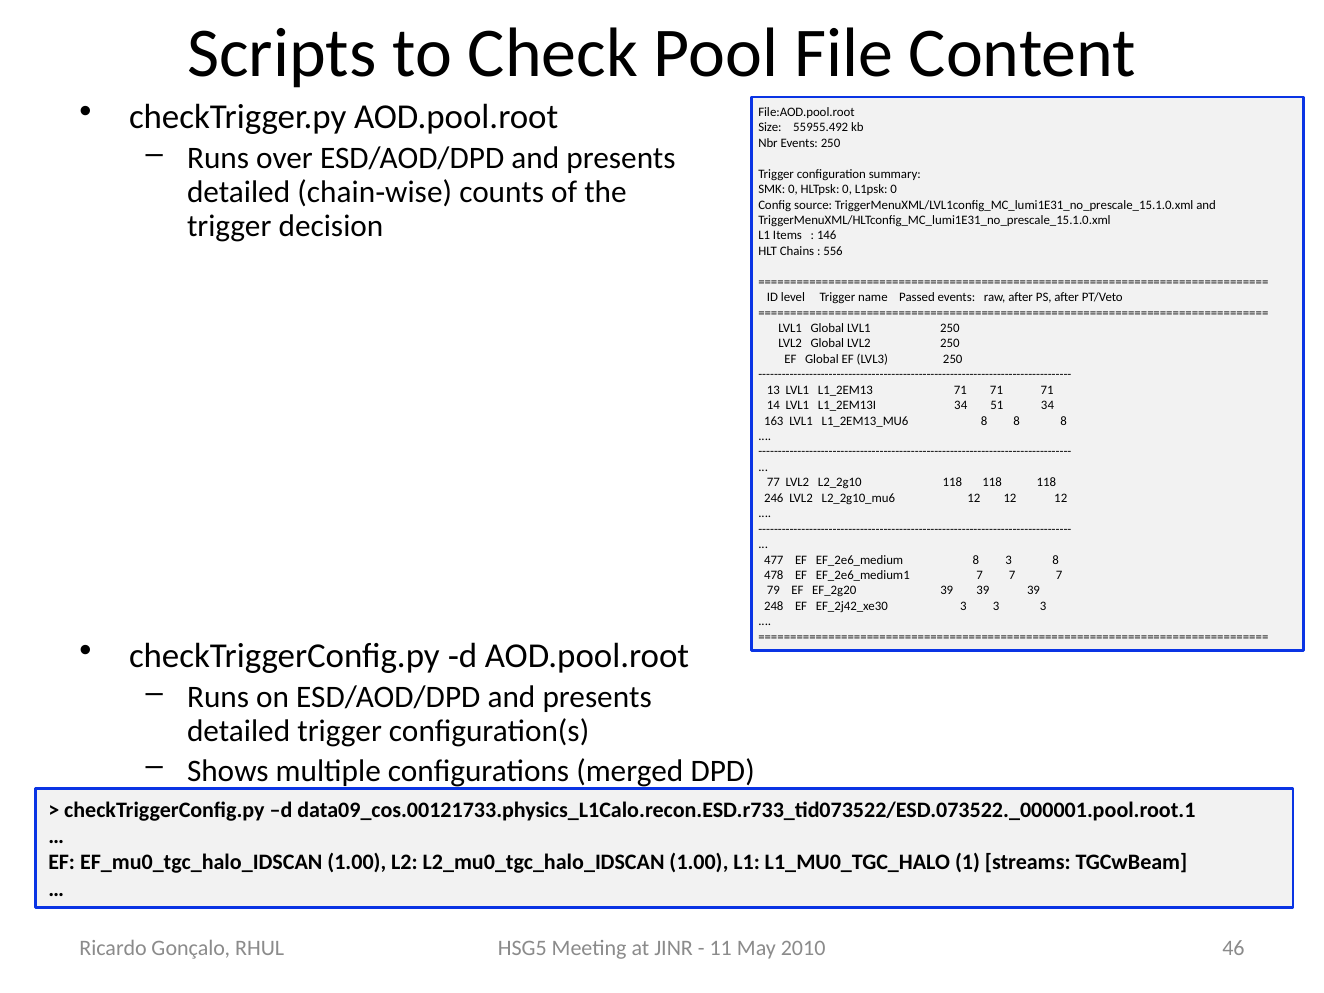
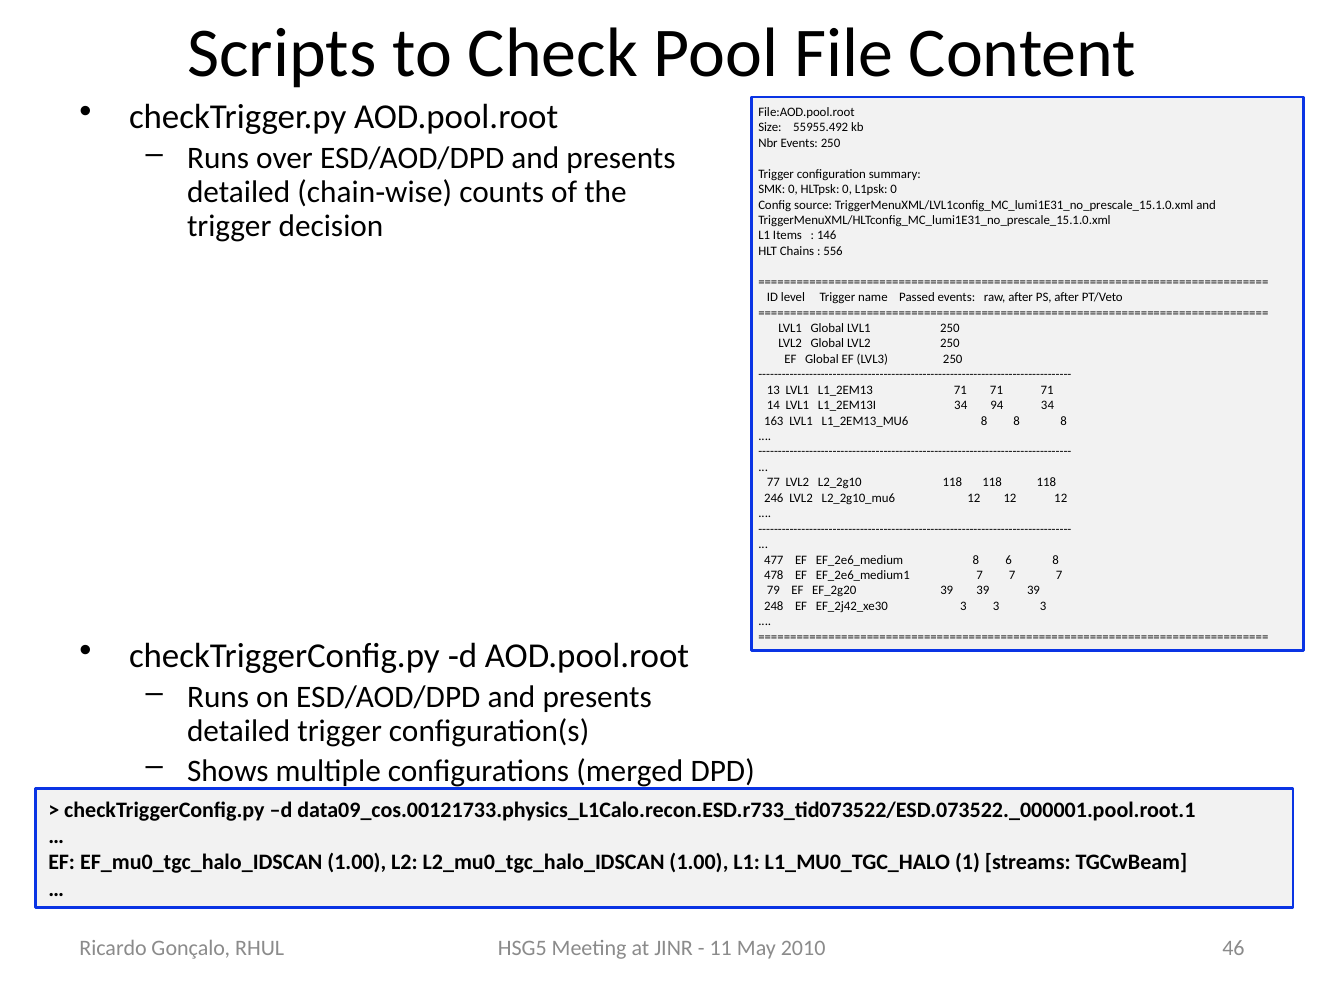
51: 51 -> 94
8 3: 3 -> 6
